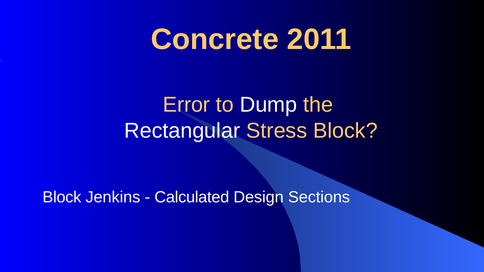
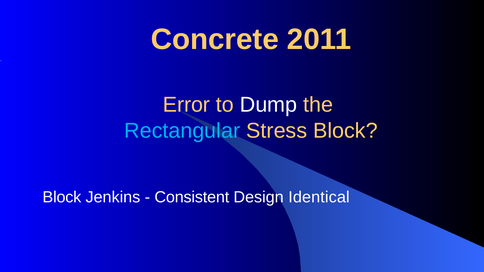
Rectangular colour: white -> light blue
Calculated: Calculated -> Consistent
Sections: Sections -> Identical
